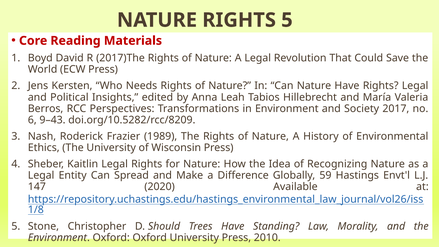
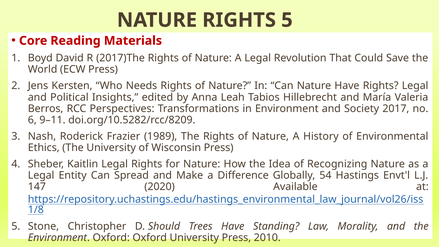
9–43: 9–43 -> 9–11
59: 59 -> 54
